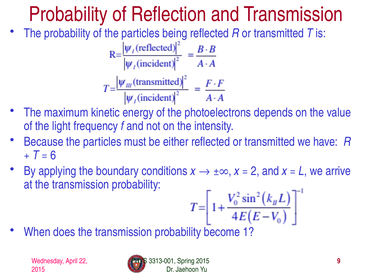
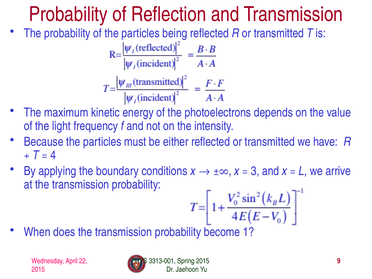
6: 6 -> 4
2: 2 -> 3
